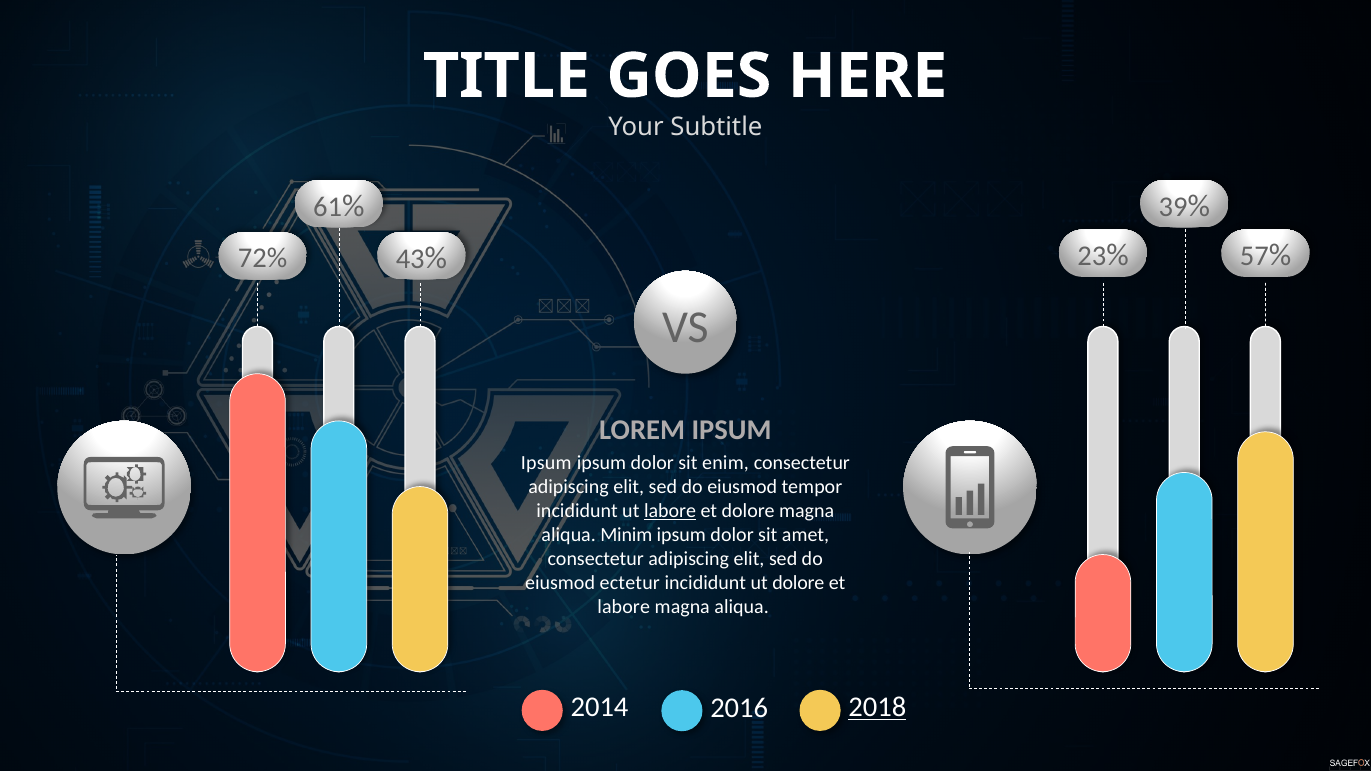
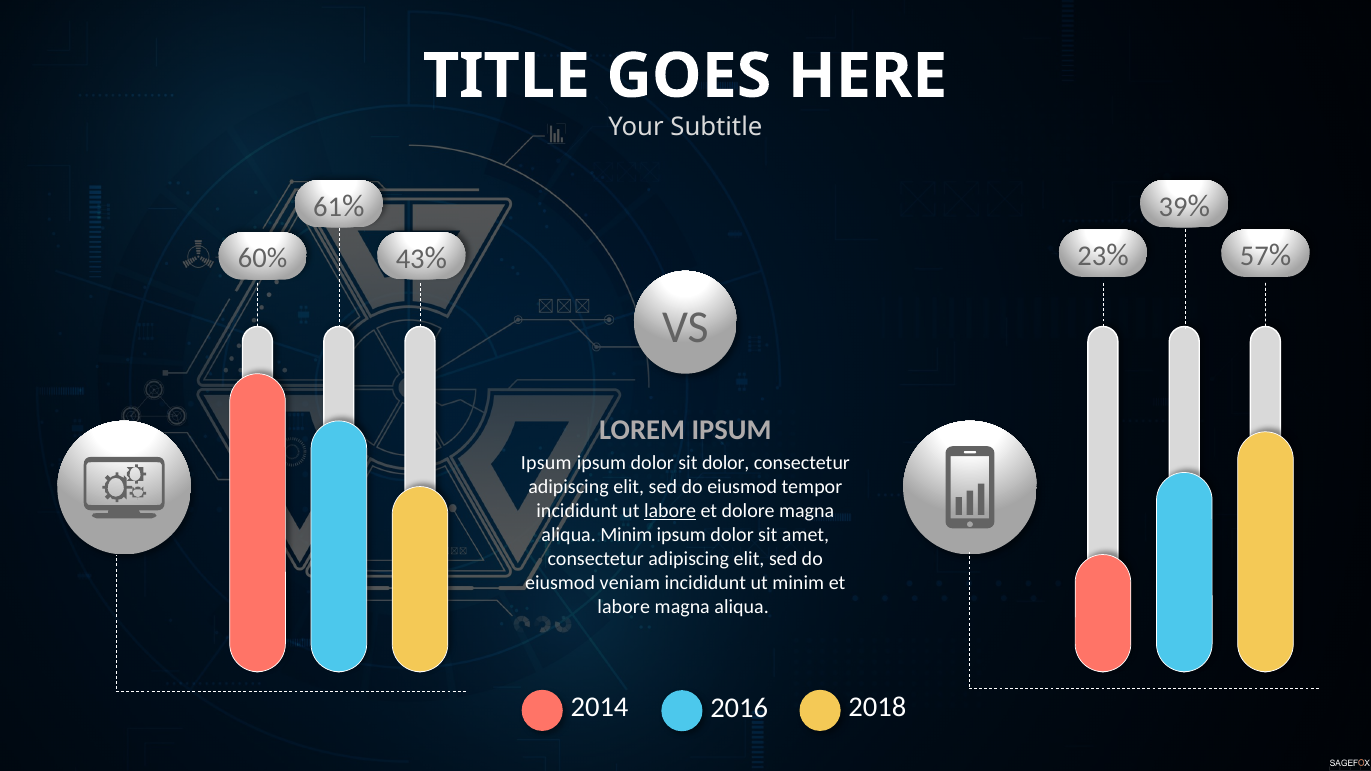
72%: 72% -> 60%
sit enim: enim -> dolor
ectetur: ectetur -> veniam
ut dolore: dolore -> minim
2018 underline: present -> none
